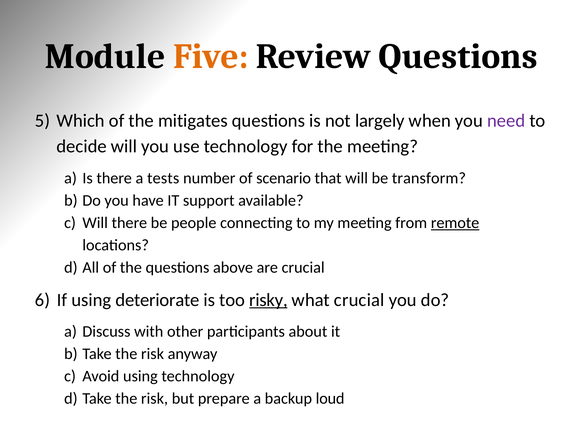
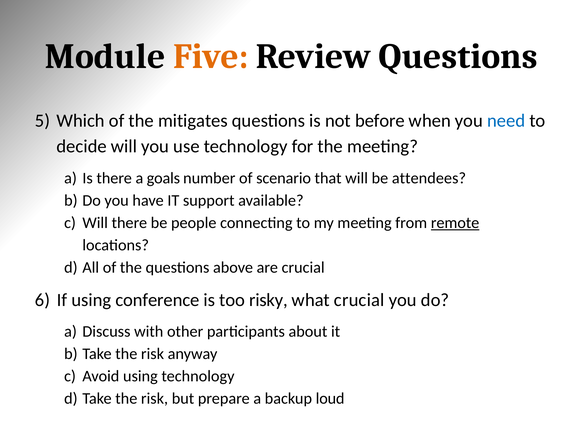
largely: largely -> before
need colour: purple -> blue
tests: tests -> goals
transform: transform -> attendees
deteriorate: deteriorate -> conference
risky underline: present -> none
